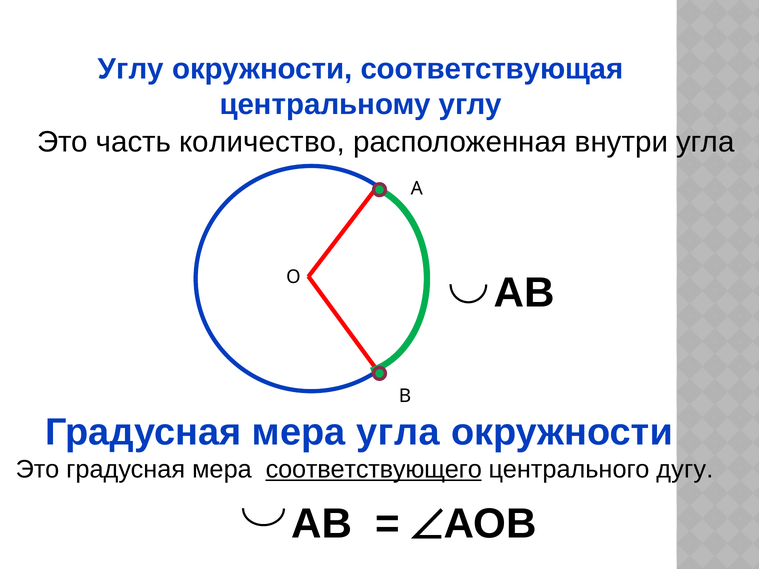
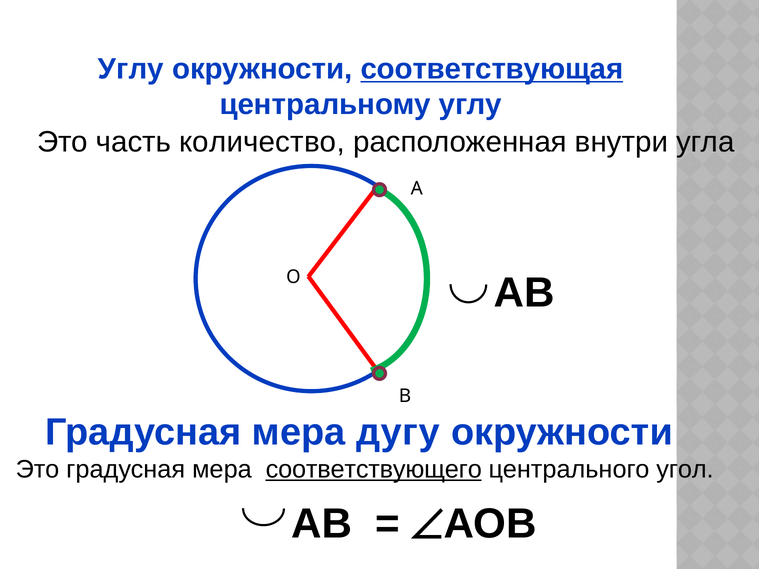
соответствующая underline: none -> present
мера угла: угла -> дугу
дугу: дугу -> угол
